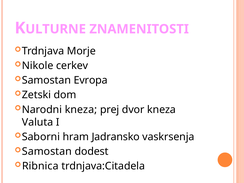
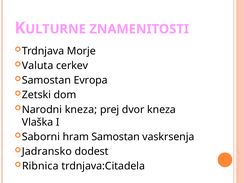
Nikole: Nikole -> Valuta
Valuta: Valuta -> Vlaška
hram Jadransko: Jadransko -> Samostan
Samostan at (47, 151): Samostan -> Jadransko
